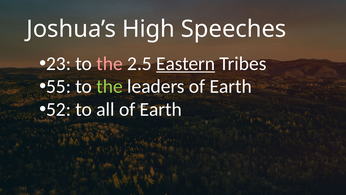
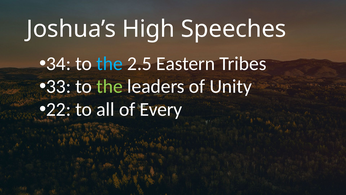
23: 23 -> 34
the at (110, 63) colour: pink -> light blue
Eastern underline: present -> none
55: 55 -> 33
leaders of Earth: Earth -> Unity
52: 52 -> 22
all of Earth: Earth -> Every
